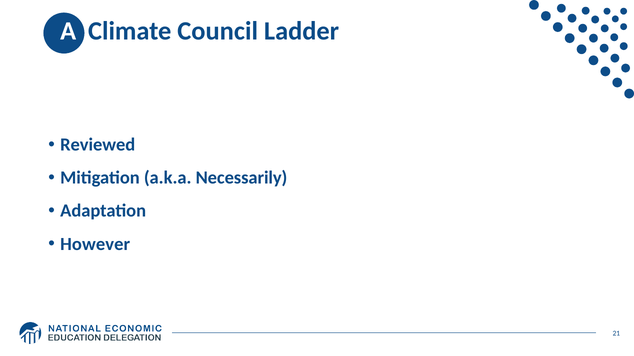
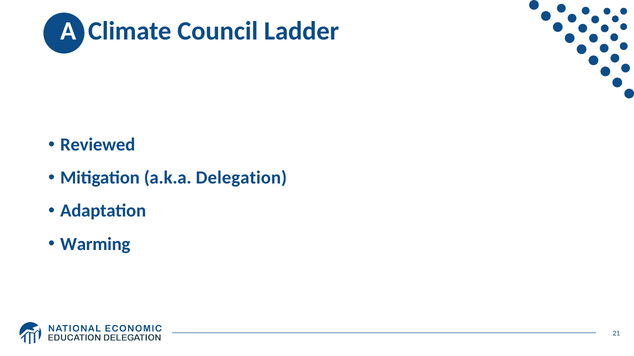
Necessarily: Necessarily -> Delegation
However: However -> Warming
